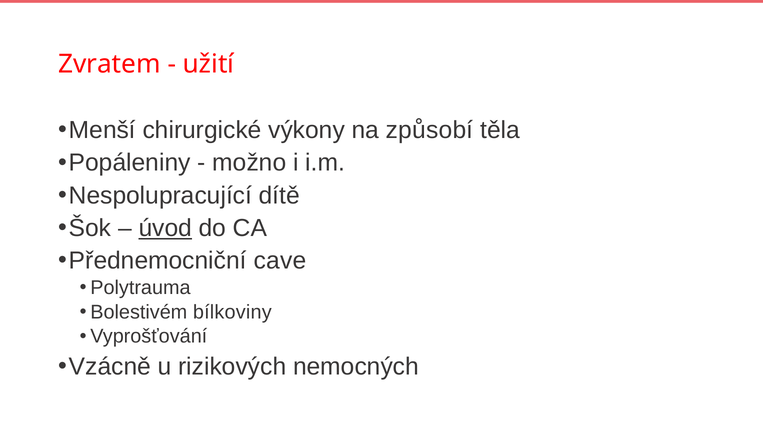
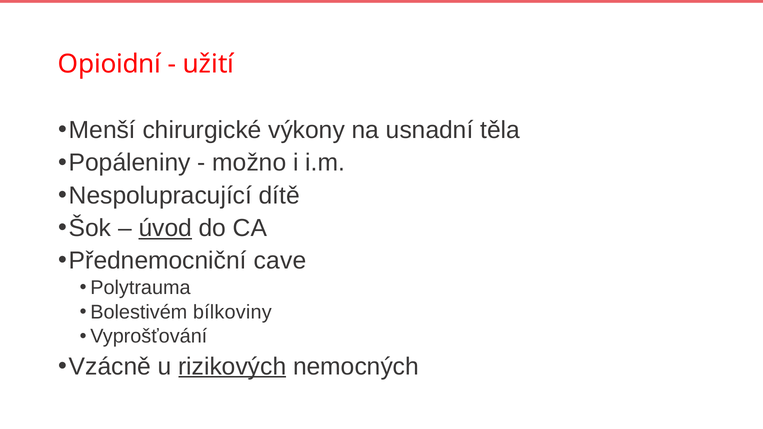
Zvratem: Zvratem -> Opioidní
způsobí: způsobí -> usnadní
rizikových underline: none -> present
